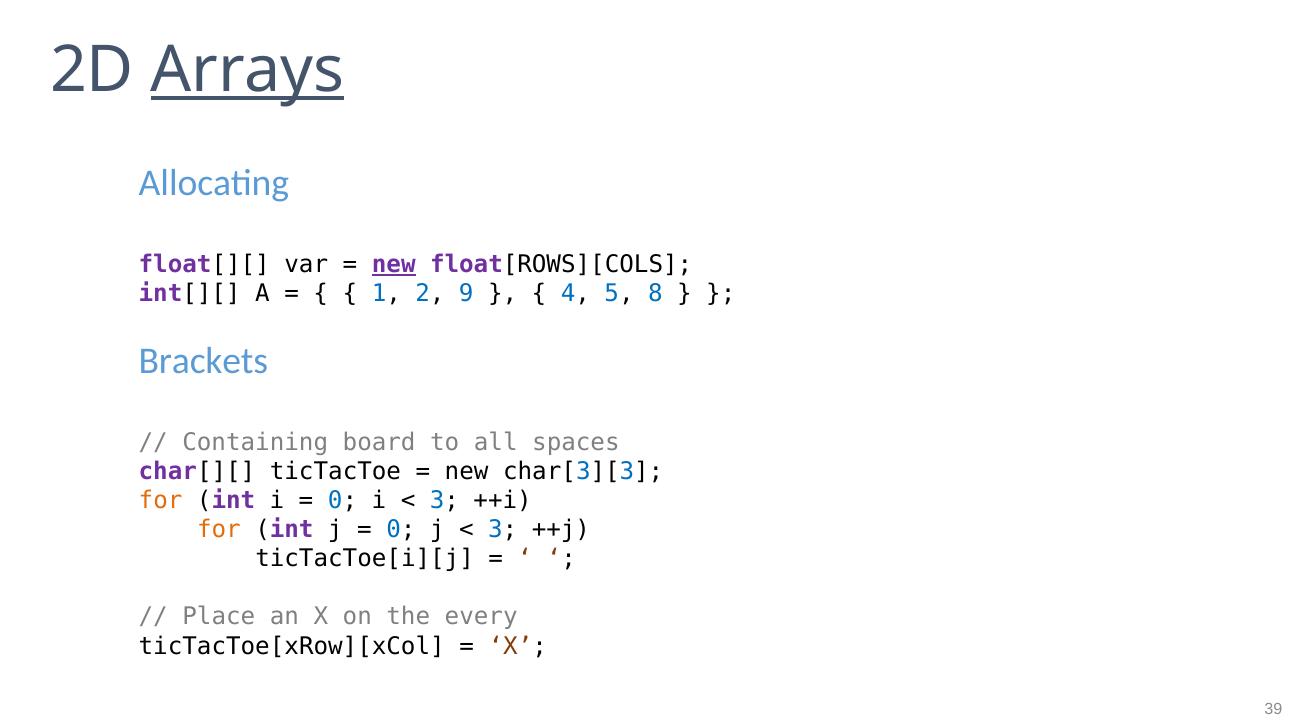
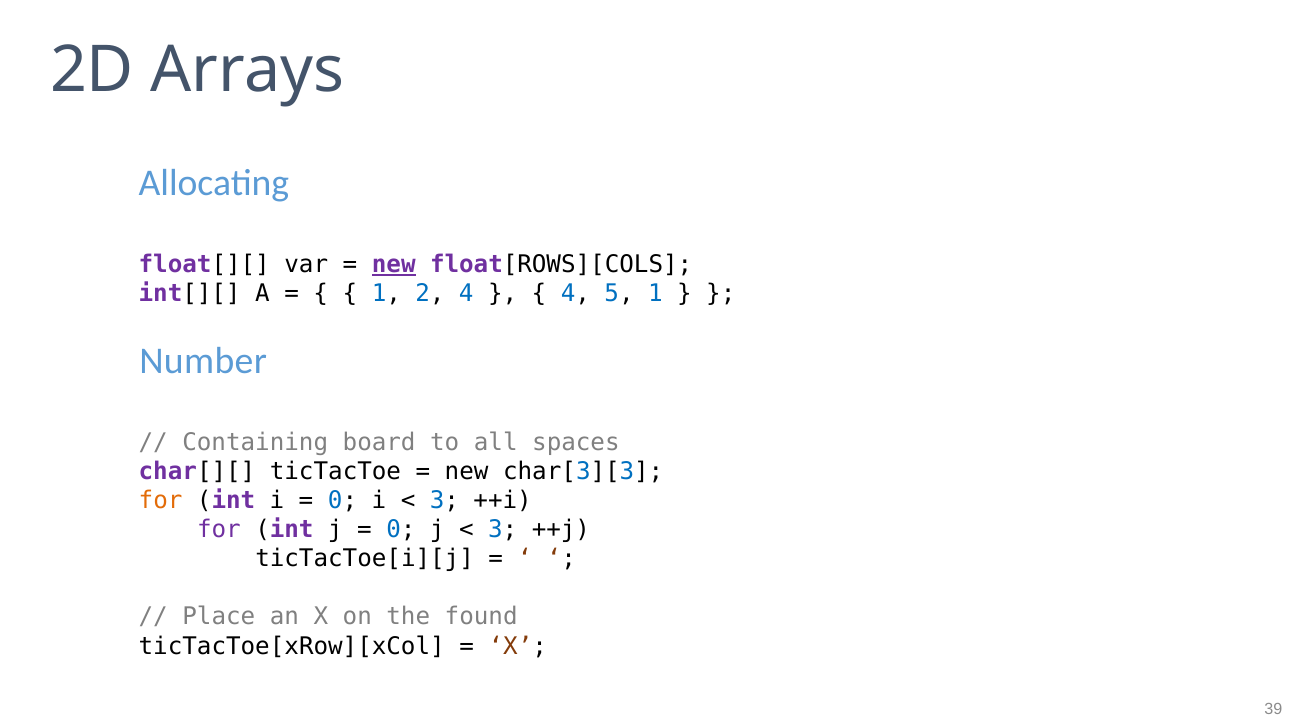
Arrays underline: present -> none
2 9: 9 -> 4
5 8: 8 -> 1
Brackets: Brackets -> Number
for at (219, 530) colour: orange -> purple
every: every -> found
